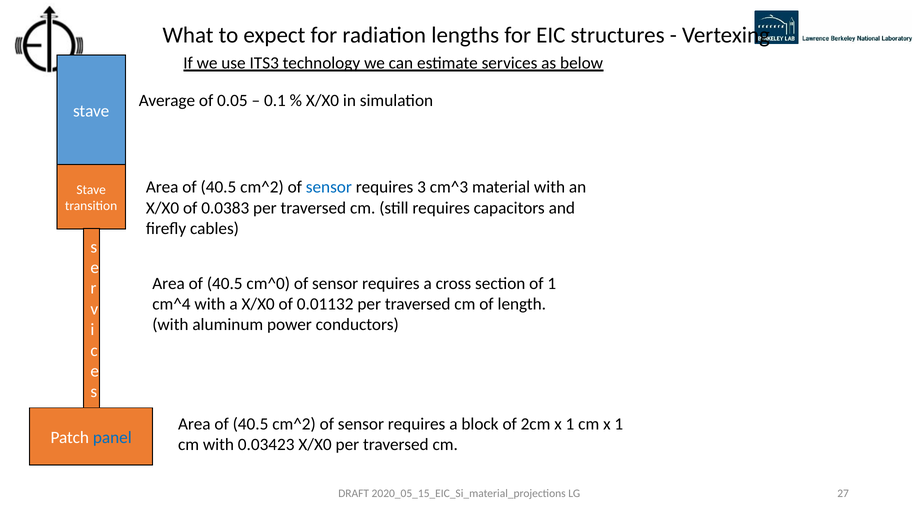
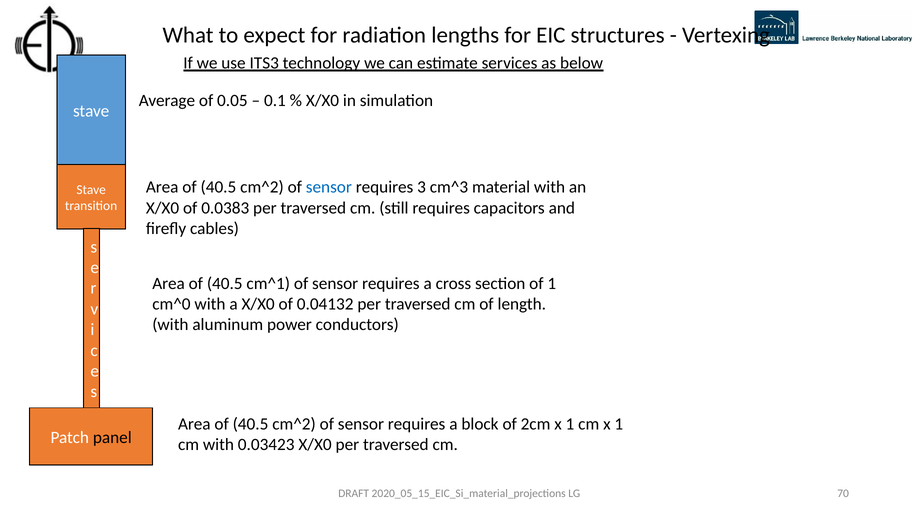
cm^0: cm^0 -> cm^1
cm^4: cm^4 -> cm^0
0.01132: 0.01132 -> 0.04132
panel colour: blue -> black
27: 27 -> 70
